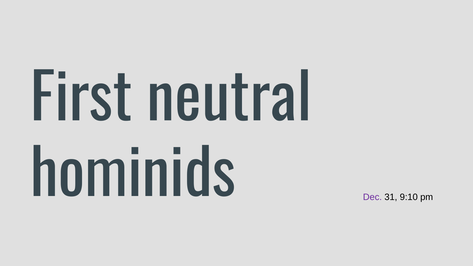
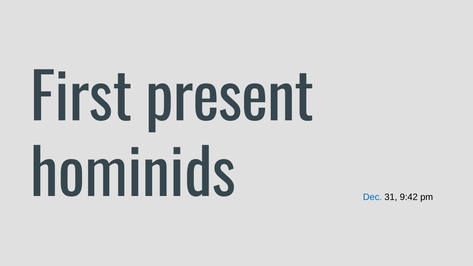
neutral: neutral -> present
Dec colour: purple -> blue
9:10: 9:10 -> 9:42
